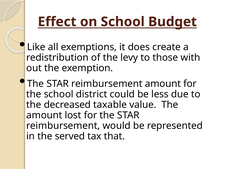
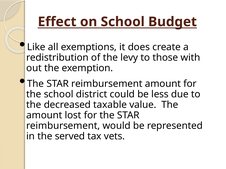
that: that -> vets
